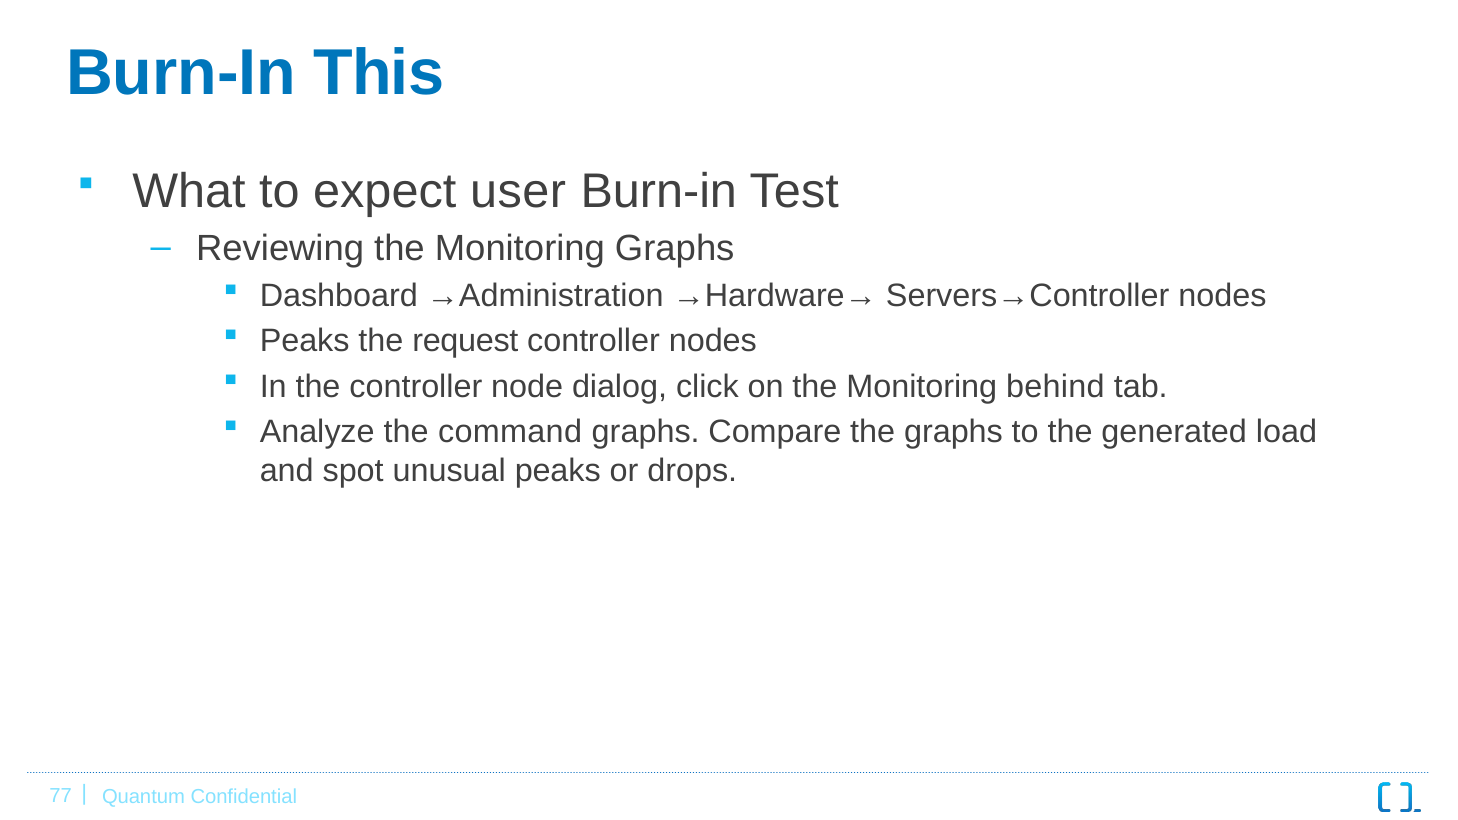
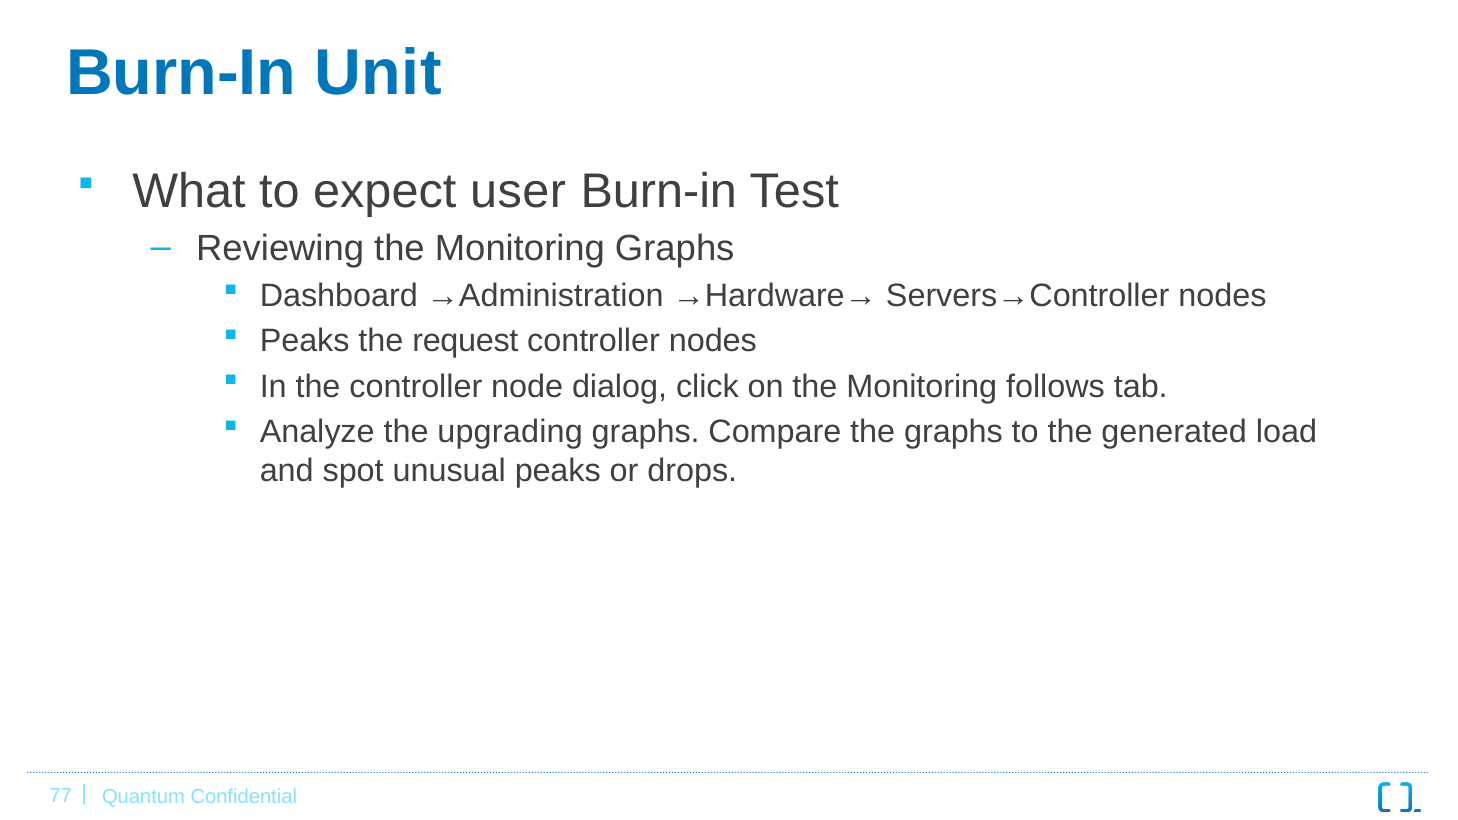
This: This -> Unit
behind: behind -> follows
command: command -> upgrading
